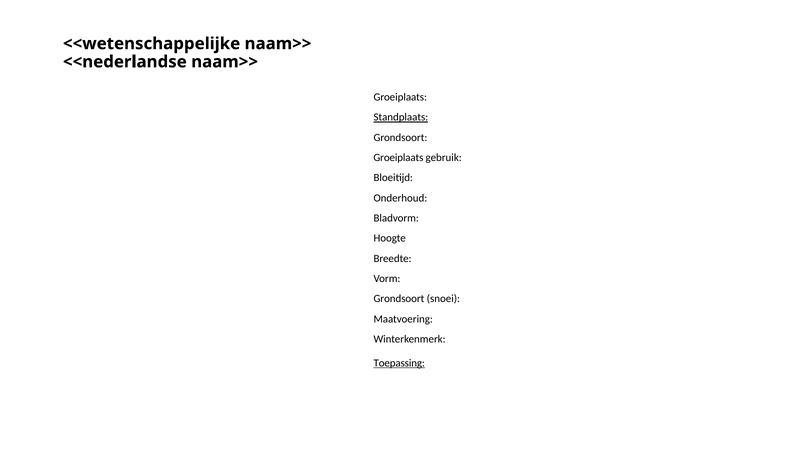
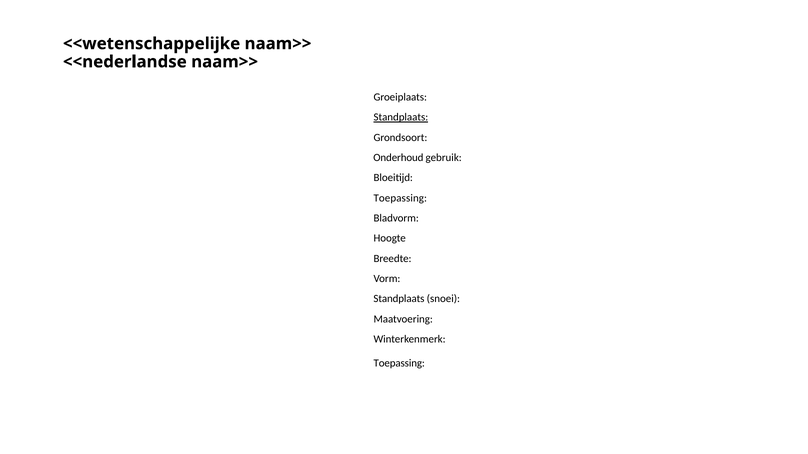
Groeiplaats at (398, 158): Groeiplaats -> Onderhoud
Onderhoud at (400, 198): Onderhoud -> Toepassing
Grondsoort at (399, 299): Grondsoort -> Standplaats
Toepassing at (399, 363) underline: present -> none
